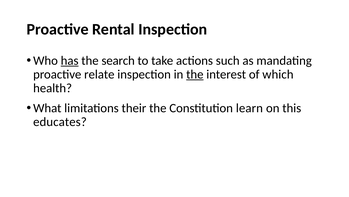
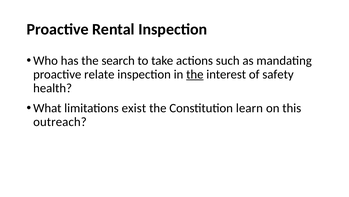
has underline: present -> none
which: which -> safety
their: their -> exist
educates: educates -> outreach
